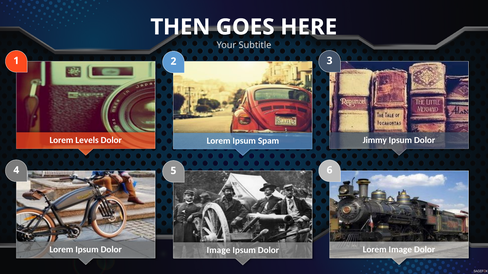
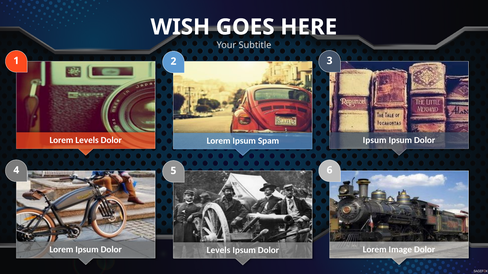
THEN: THEN -> WISH
Jimmy at (375, 140): Jimmy -> Ipsum
Image at (219, 251): Image -> Levels
